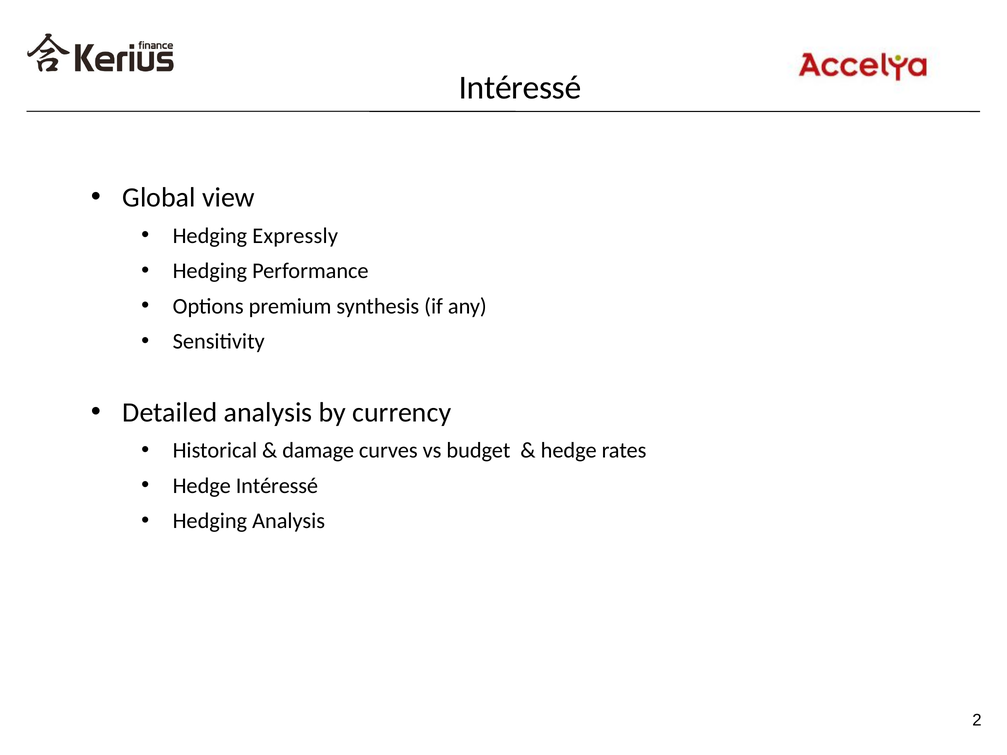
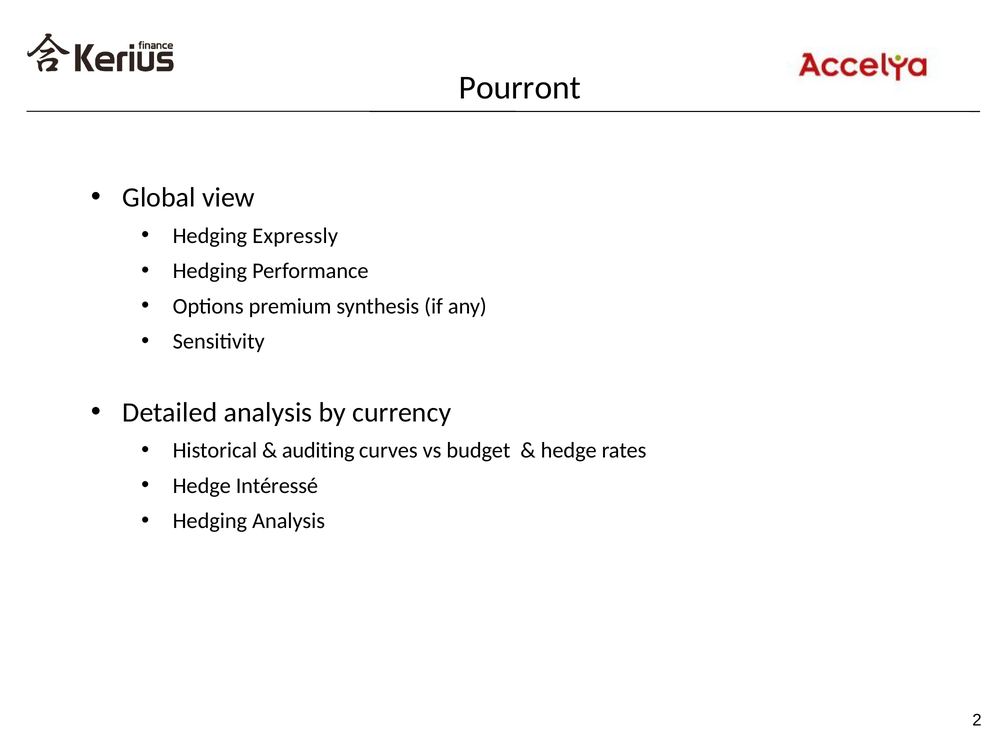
Intéressé at (520, 88): Intéressé -> Pourront
damage: damage -> auditing
